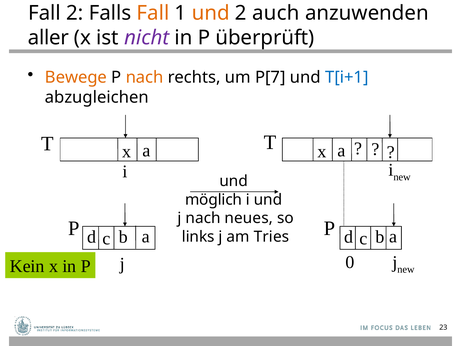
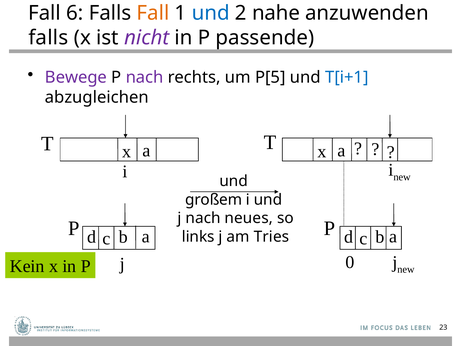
Fall 2: 2 -> 6
und at (211, 13) colour: orange -> blue
auch: auch -> nahe
aller at (48, 38): aller -> falls
überprüft: überprüft -> passende
Bewege colour: orange -> purple
nach at (145, 77) colour: orange -> purple
P[7: P[7 -> P[5
möglich: möglich -> großem
